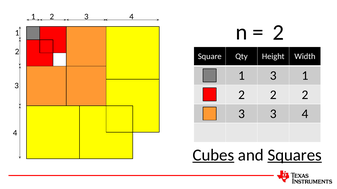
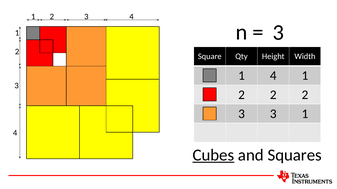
2 at (278, 32): 2 -> 3
3 at (273, 76): 3 -> 4
4 at (305, 114): 4 -> 1
Squares underline: present -> none
